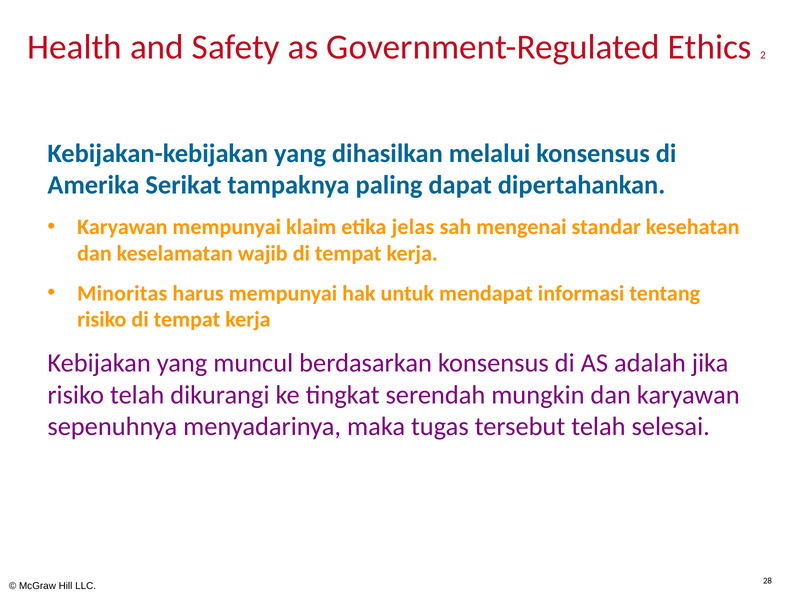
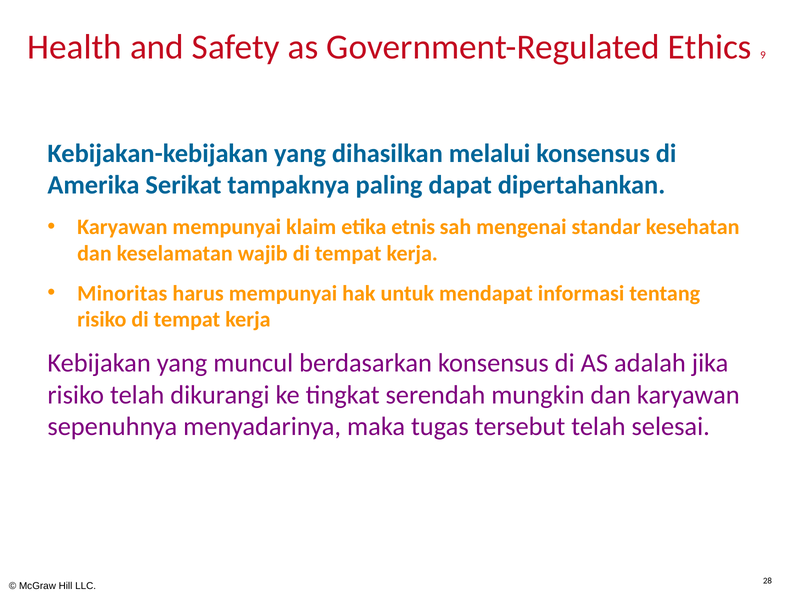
2: 2 -> 9
jelas: jelas -> etnis
